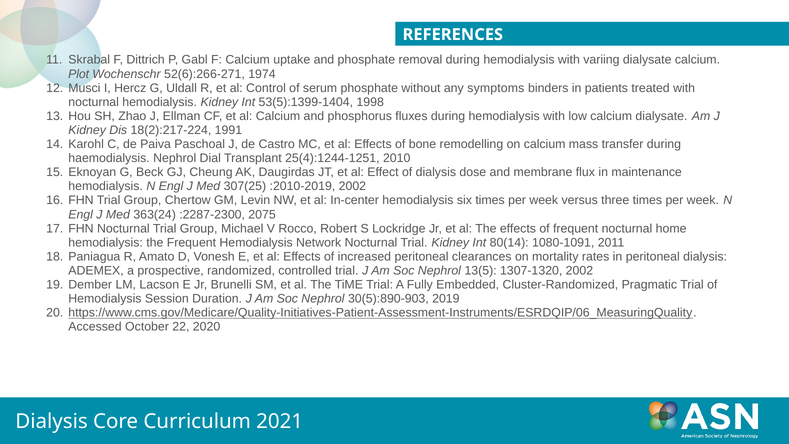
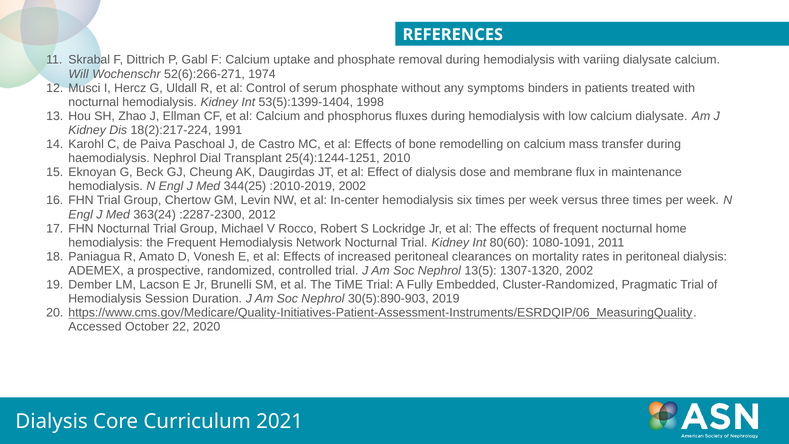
Plot: Plot -> Will
307(25: 307(25 -> 344(25
2075: 2075 -> 2012
80(14: 80(14 -> 80(60
